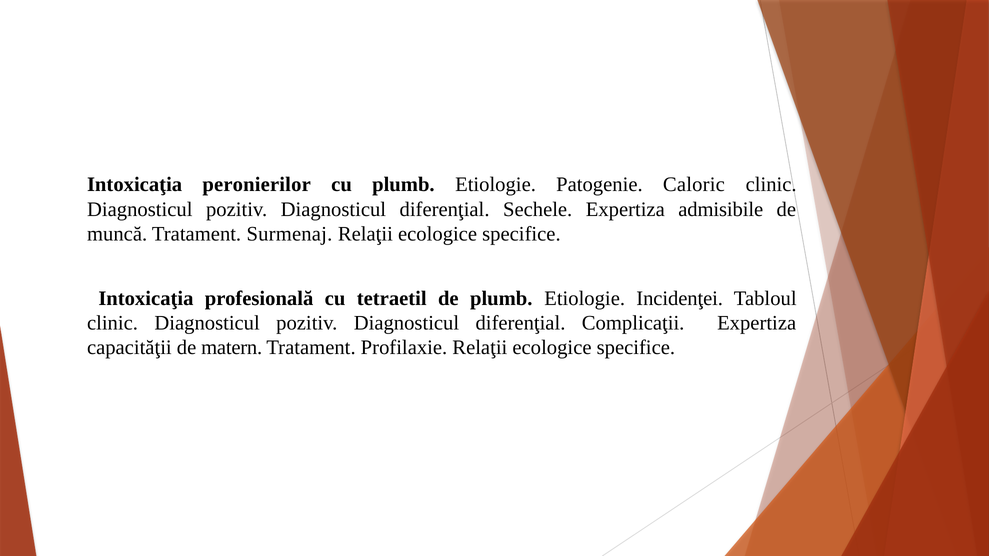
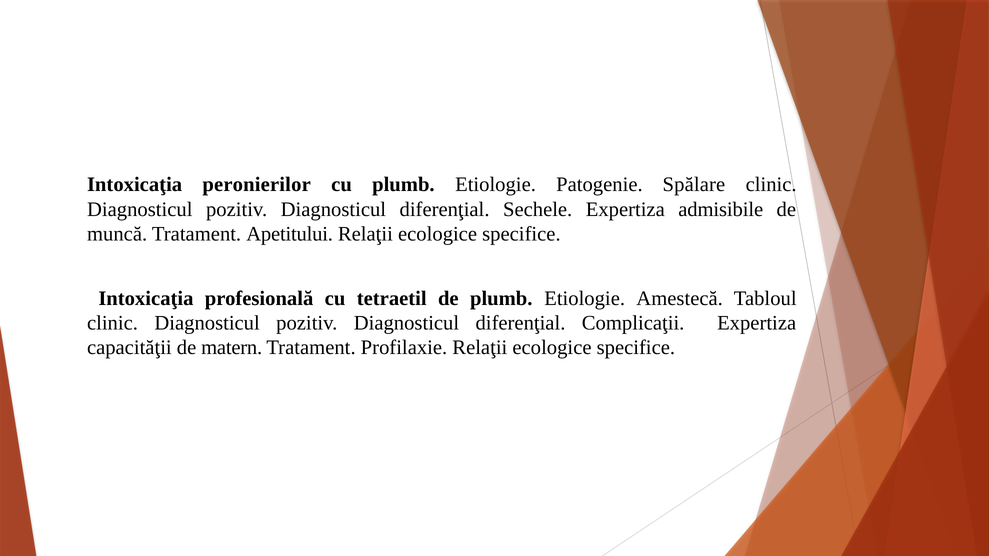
Caloric: Caloric -> Spălare
Surmenaj: Surmenaj -> Apetitului
Incidenţei: Incidenţei -> Amestecă
